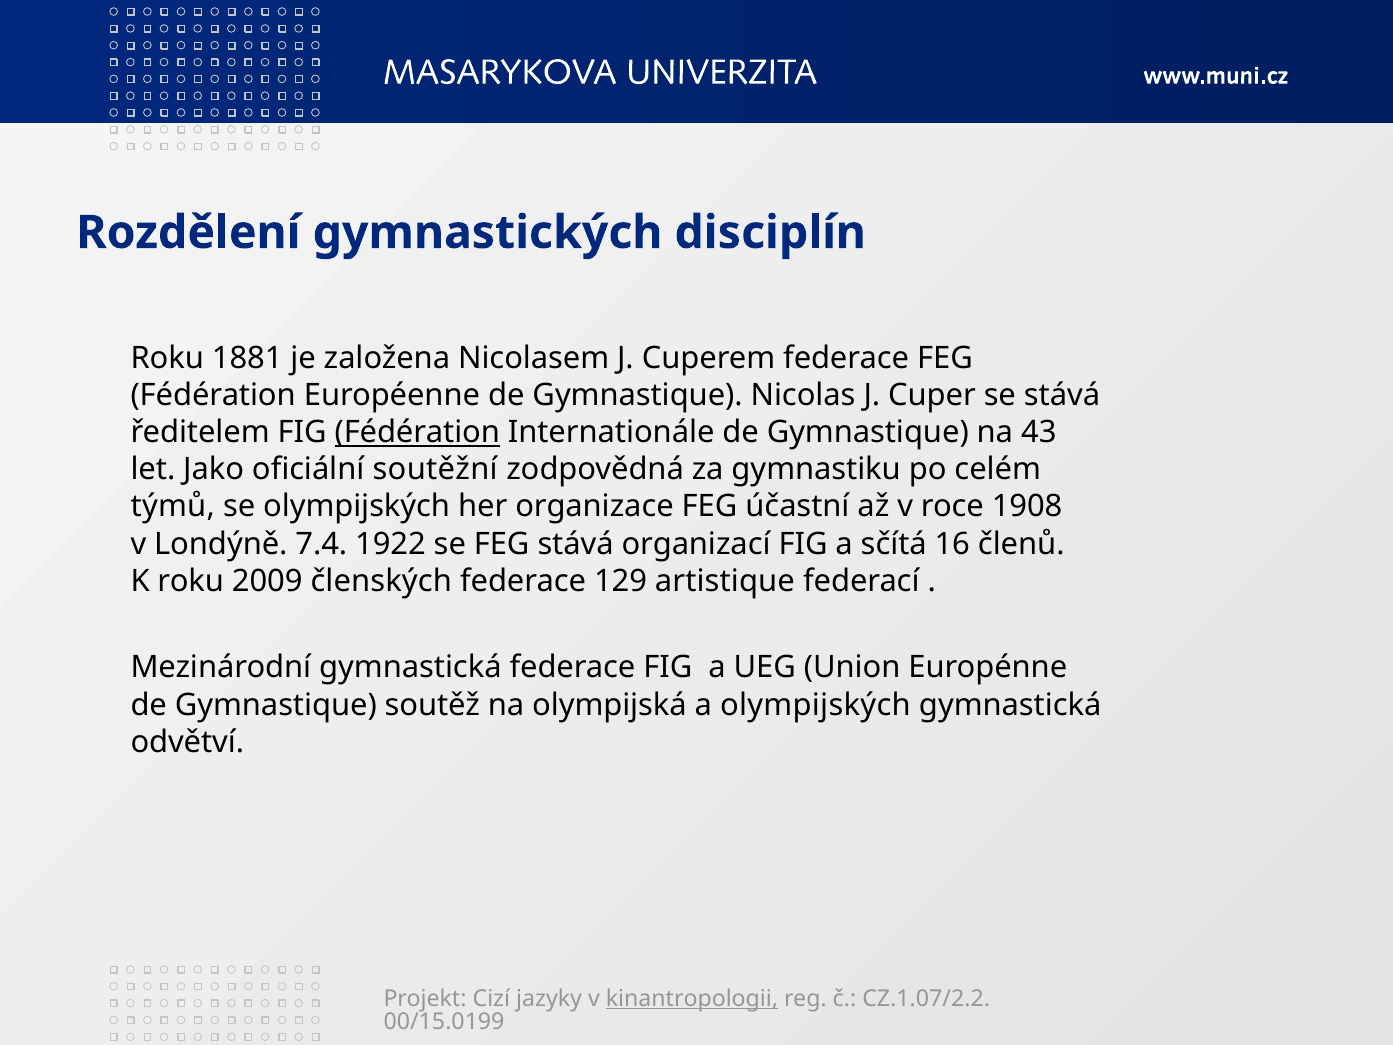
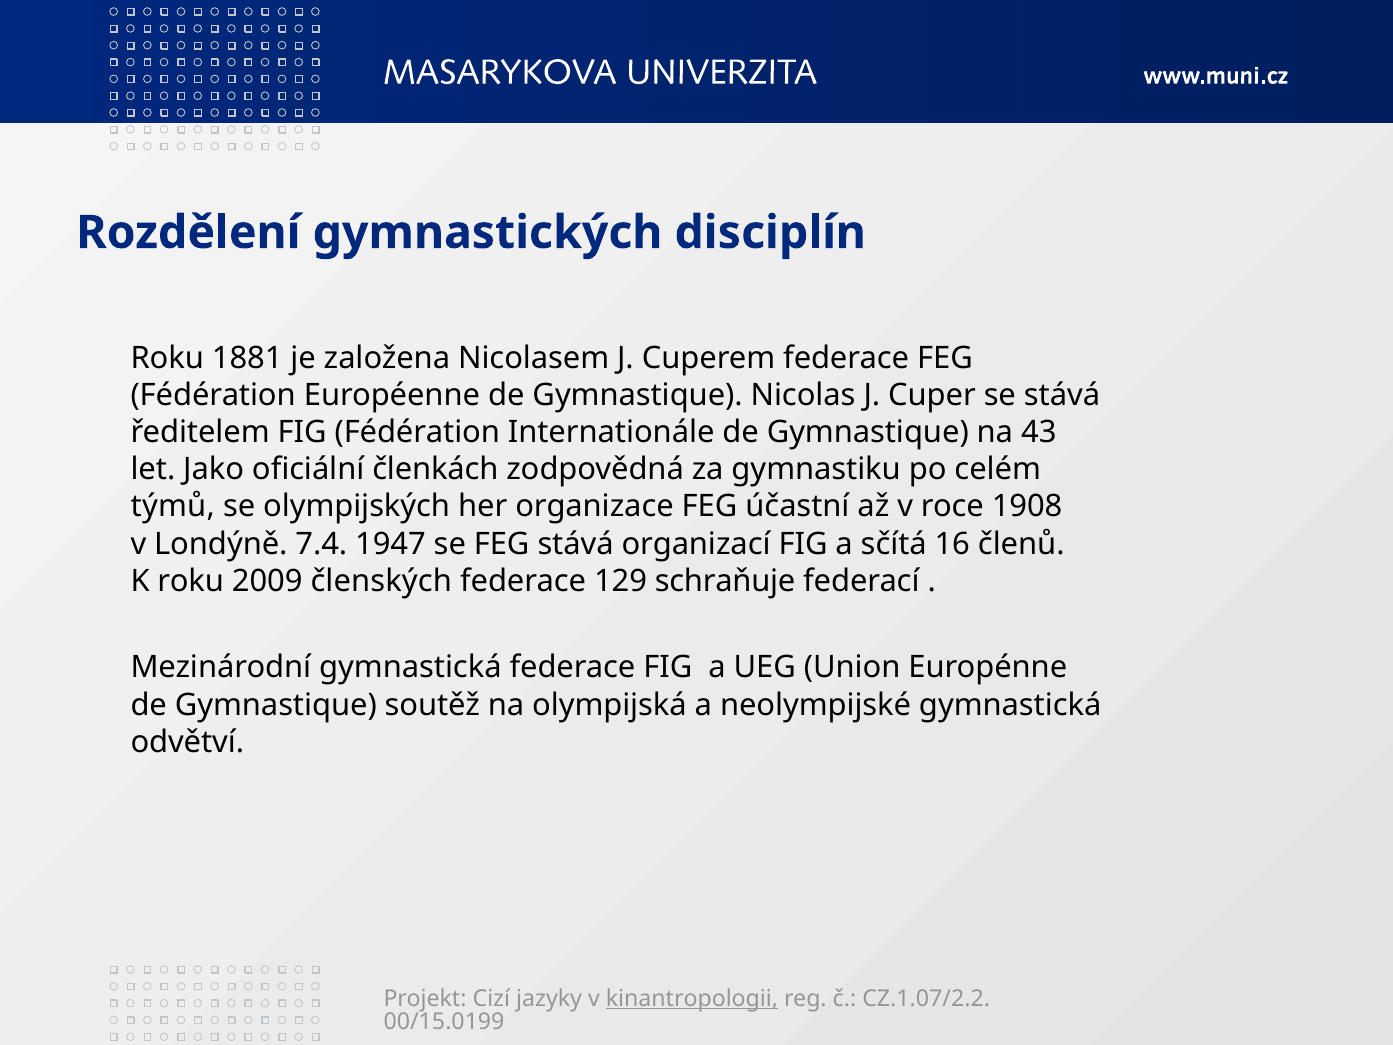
Fédération at (417, 432) underline: present -> none
soutěžní: soutěžní -> členkách
1922: 1922 -> 1947
artistique: artistique -> schraňuje
a olympijských: olympijských -> neolympijské
